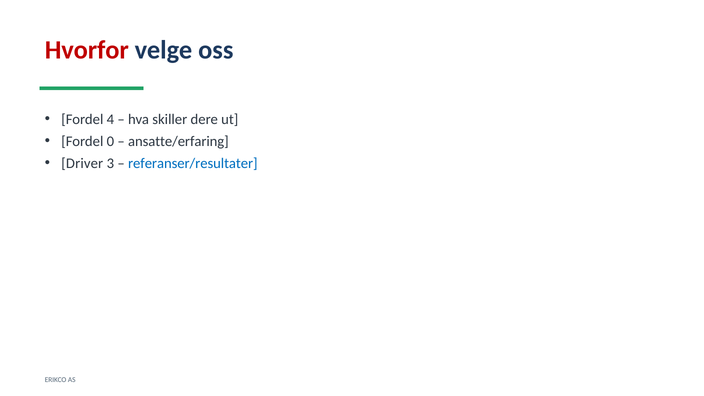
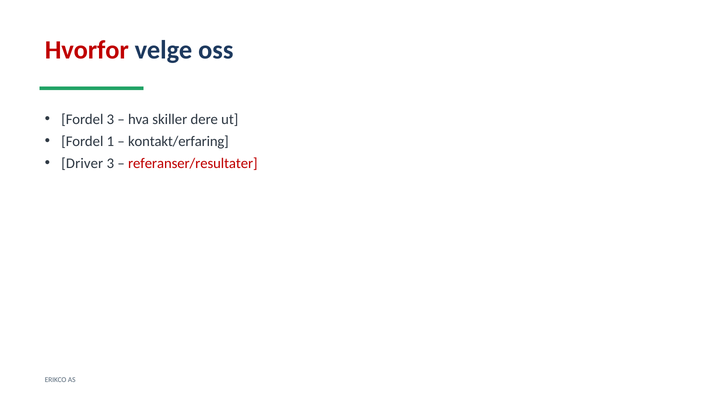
Fordel 4: 4 -> 3
0: 0 -> 1
ansatte/erfaring: ansatte/erfaring -> kontakt/erfaring
referanser/resultater colour: blue -> red
